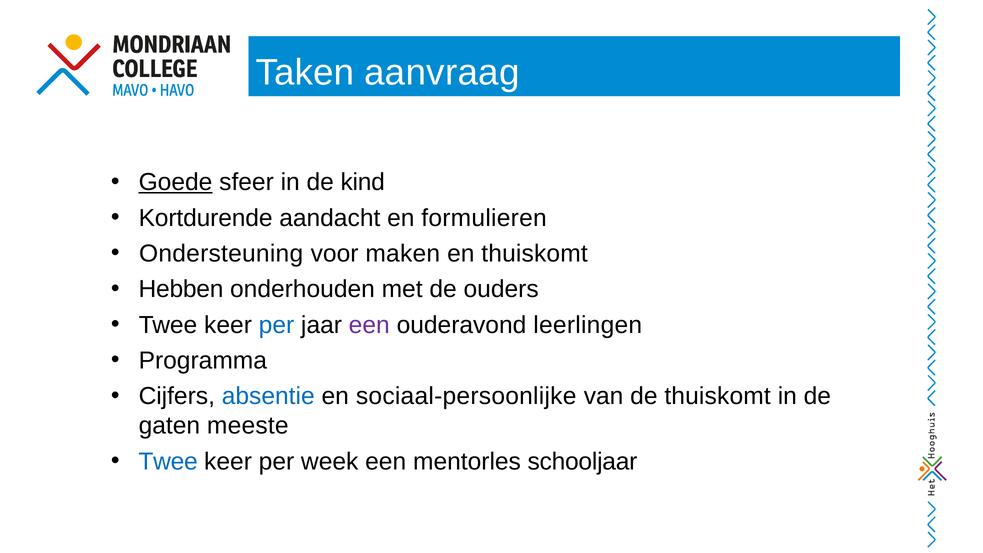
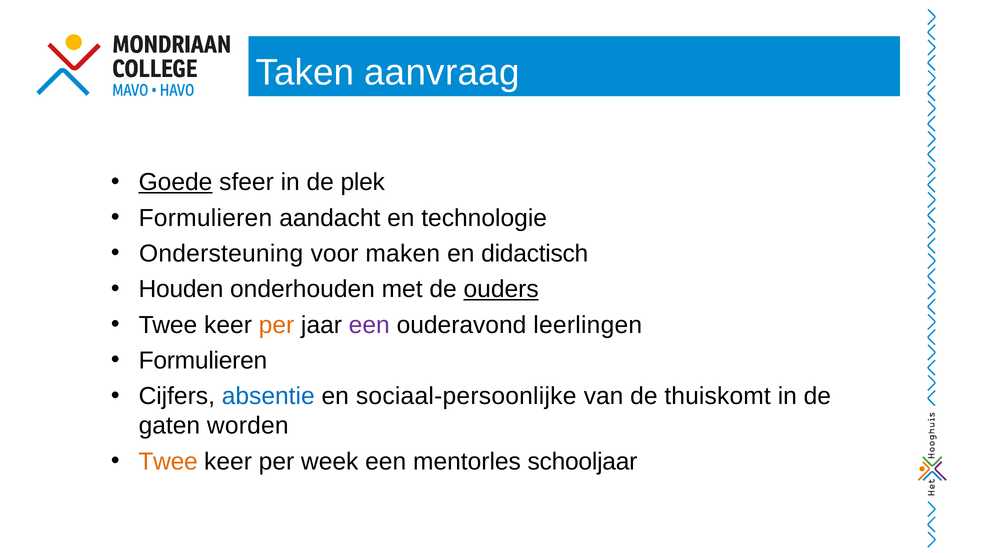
kind: kind -> plek
Kortdurende at (206, 218): Kortdurende -> Formulieren
formulieren: formulieren -> technologie
en thuiskomt: thuiskomt -> didactisch
Hebben: Hebben -> Houden
ouders underline: none -> present
per at (276, 325) colour: blue -> orange
Programma at (203, 361): Programma -> Formulieren
meeste: meeste -> worden
Twee at (168, 461) colour: blue -> orange
